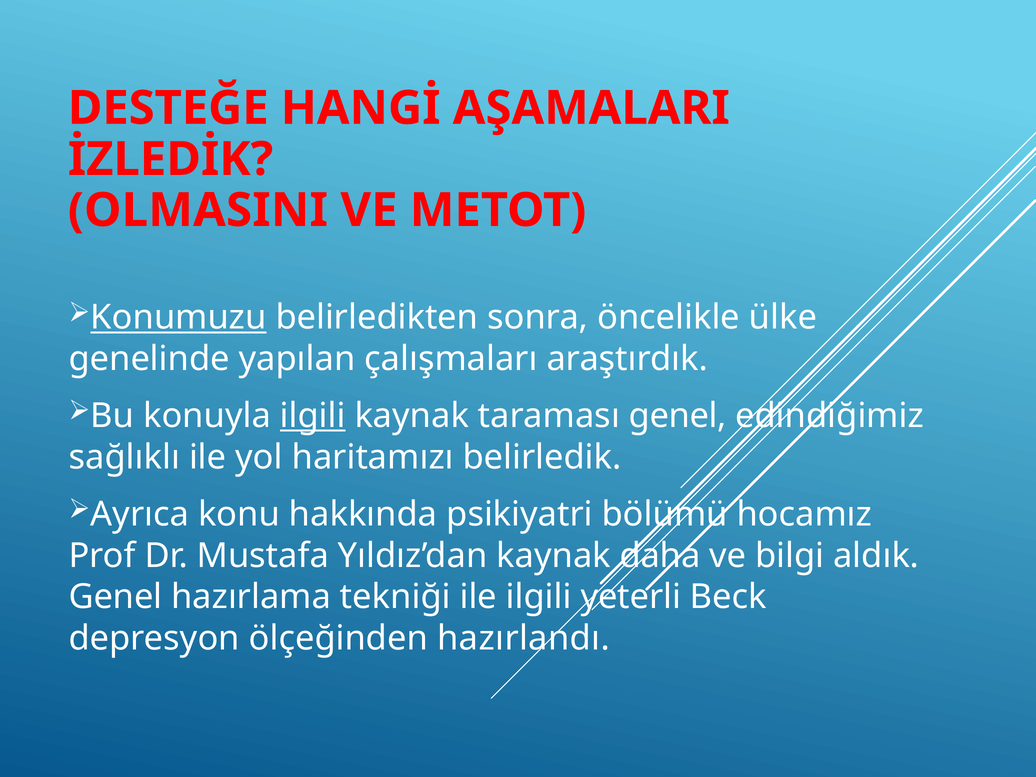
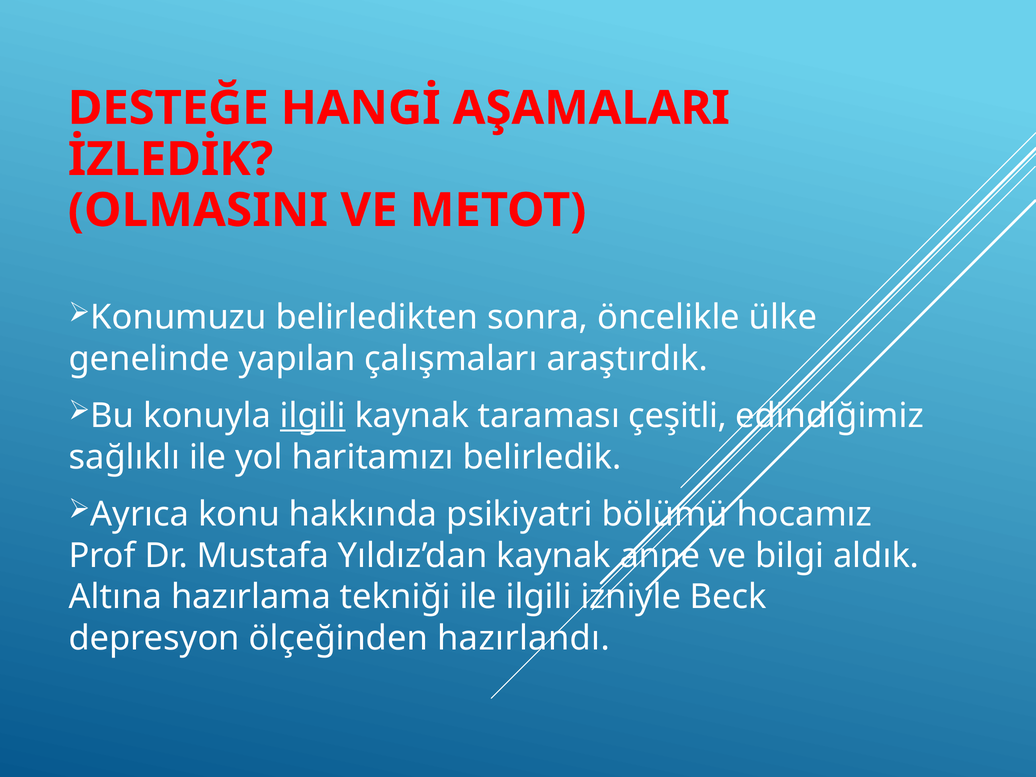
Konumuzu underline: present -> none
taraması genel: genel -> çeşitli
daha: daha -> anne
Genel at (115, 597): Genel -> Altına
yeterli: yeterli -> izniyle
